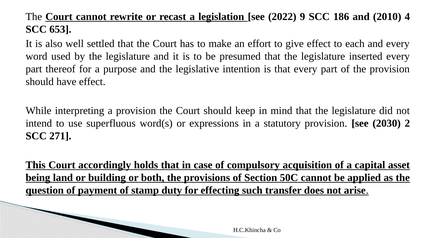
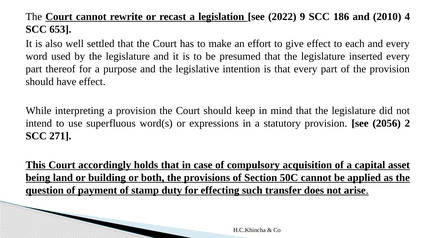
2030: 2030 -> 2056
